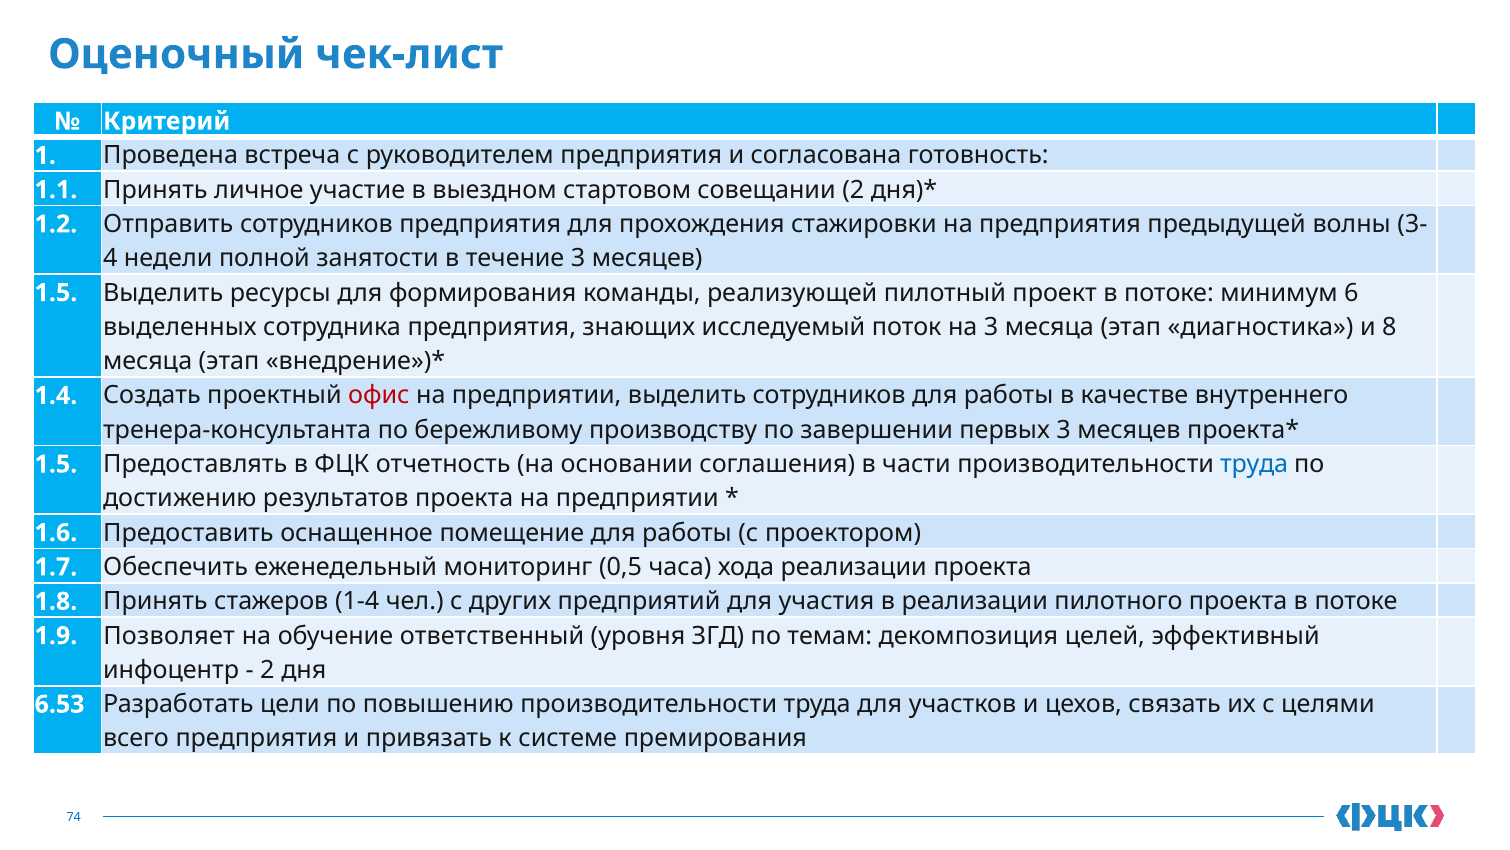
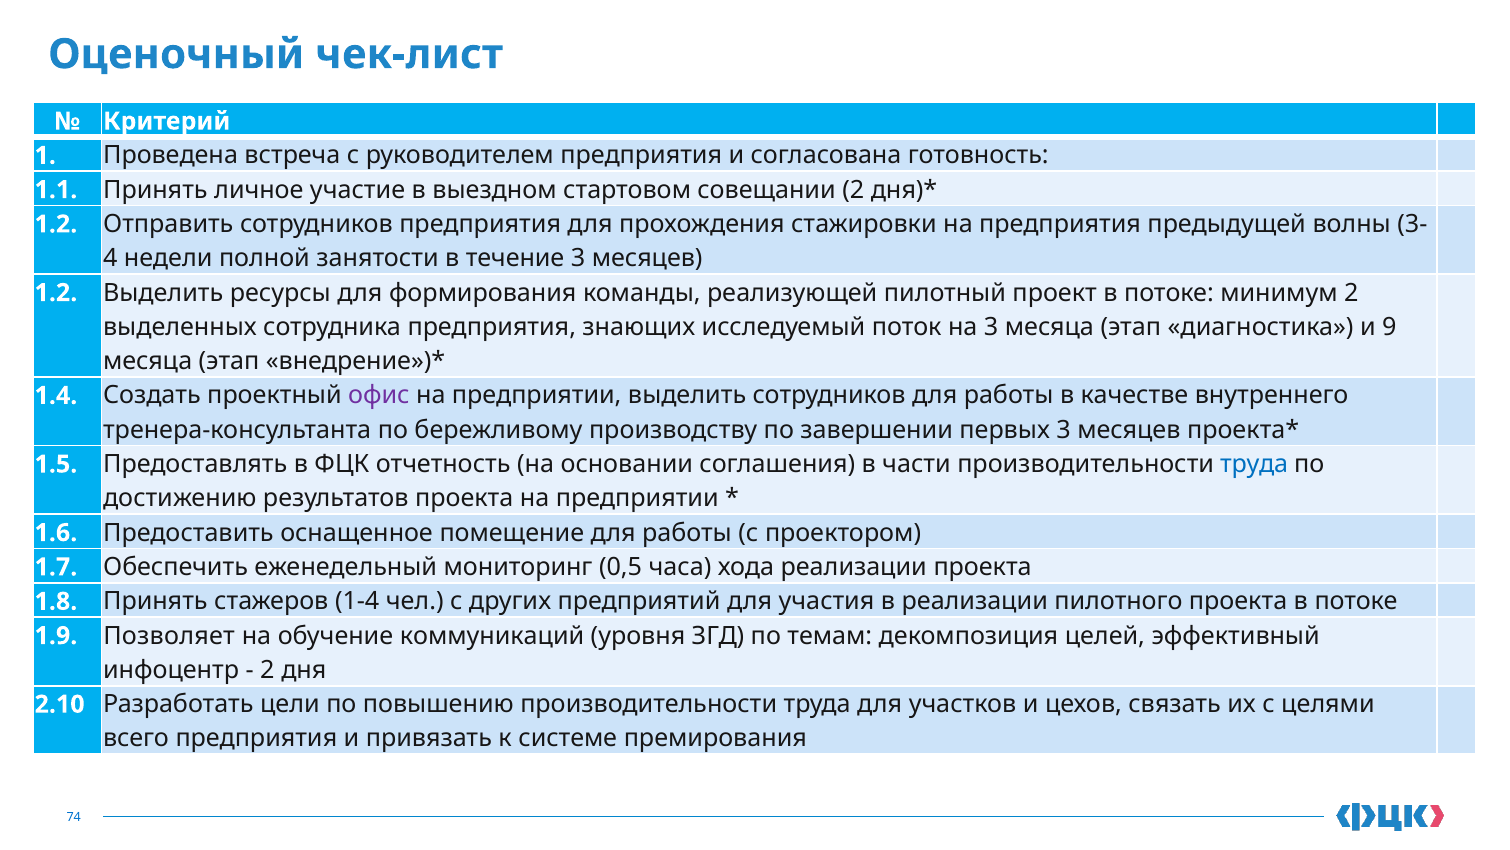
1.5 at (56, 293): 1.5 -> 1.2
минимум 6: 6 -> 2
8: 8 -> 9
офис colour: red -> purple
ответственный: ответственный -> коммуникаций
6.53: 6.53 -> 2.10
